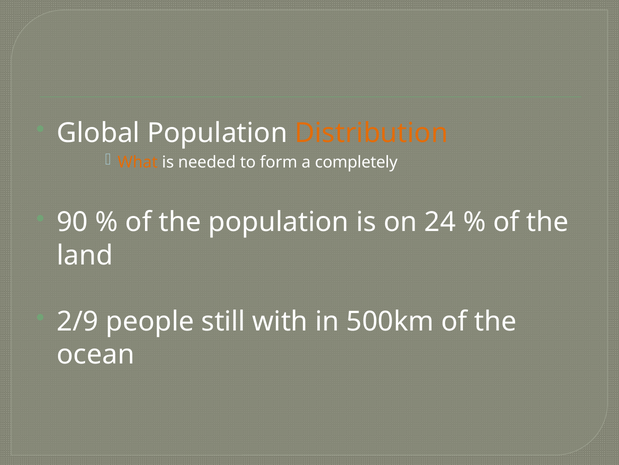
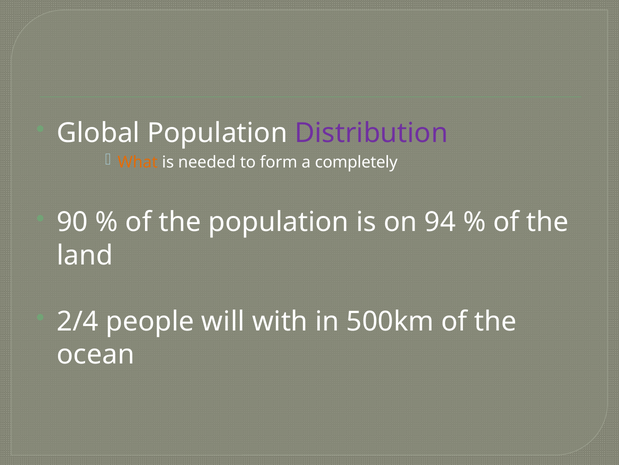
Distribution colour: orange -> purple
24: 24 -> 94
2/9: 2/9 -> 2/4
still: still -> will
